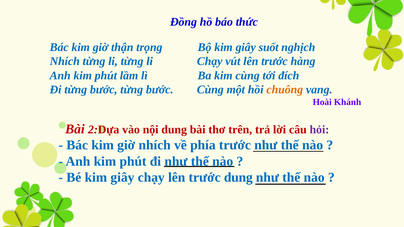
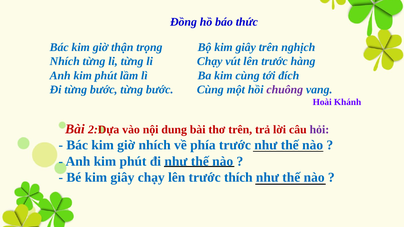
giây suốt: suốt -> trên
chuông colour: orange -> purple
trước dung: dung -> thích
